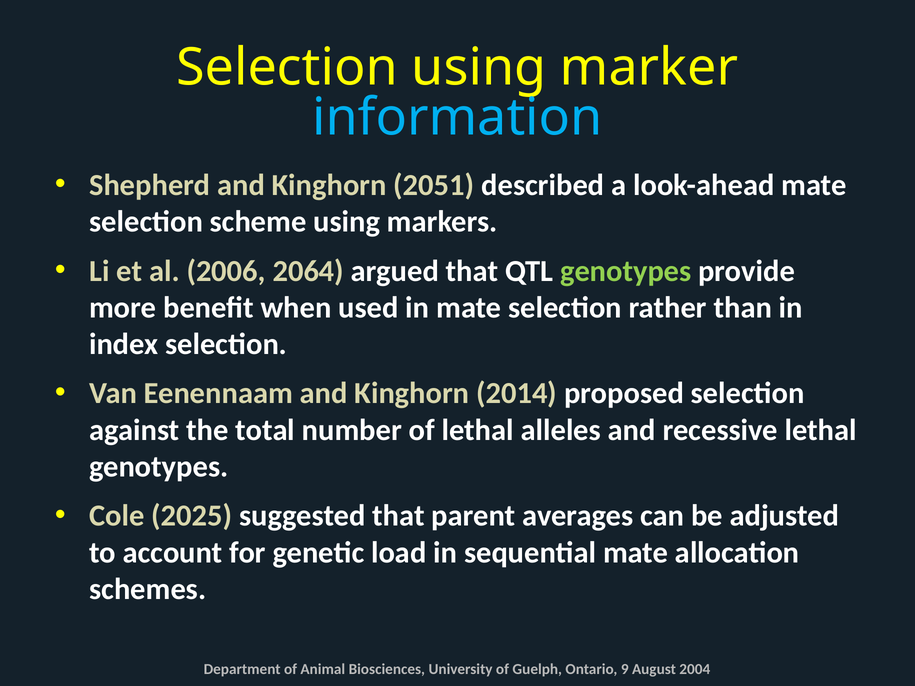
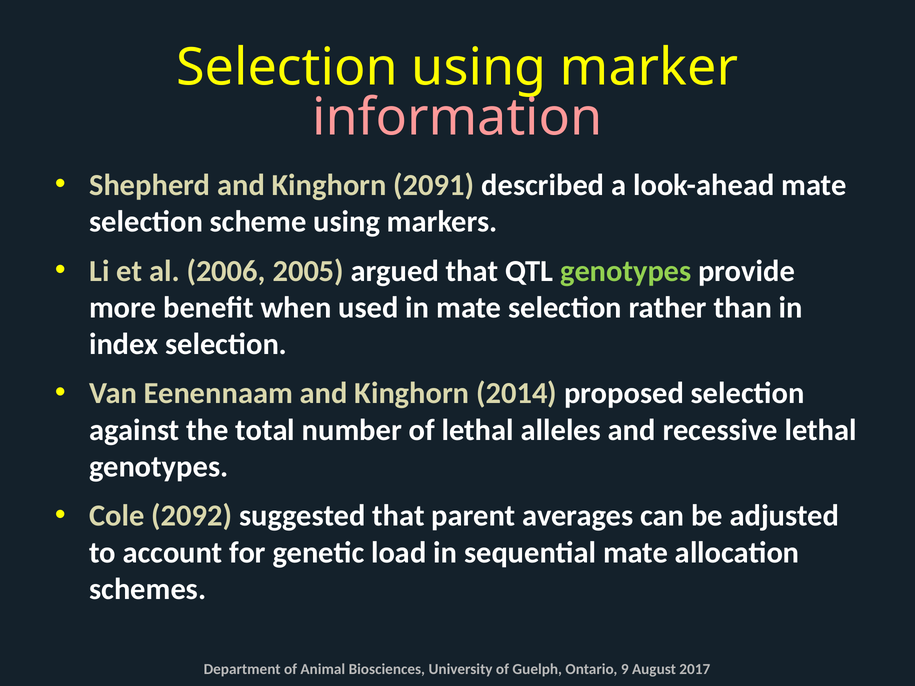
information colour: light blue -> pink
2051: 2051 -> 2091
2064: 2064 -> 2005
2025: 2025 -> 2092
2004: 2004 -> 2017
